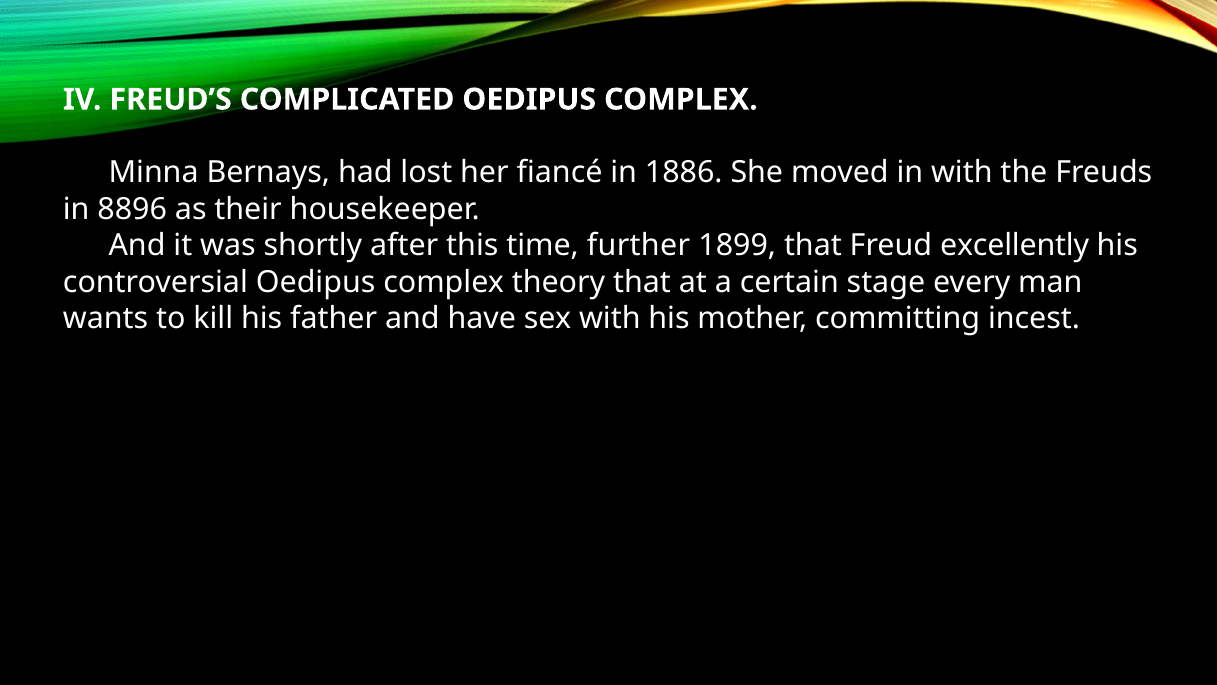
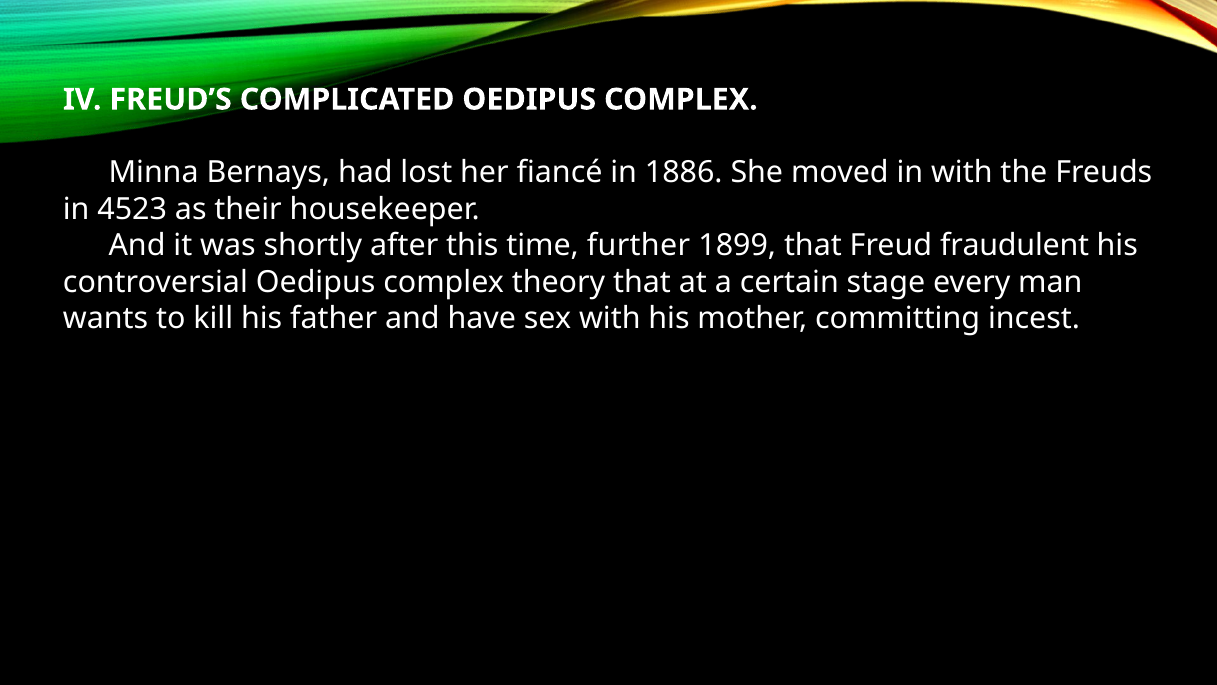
8896: 8896 -> 4523
excellently: excellently -> fraudulent
